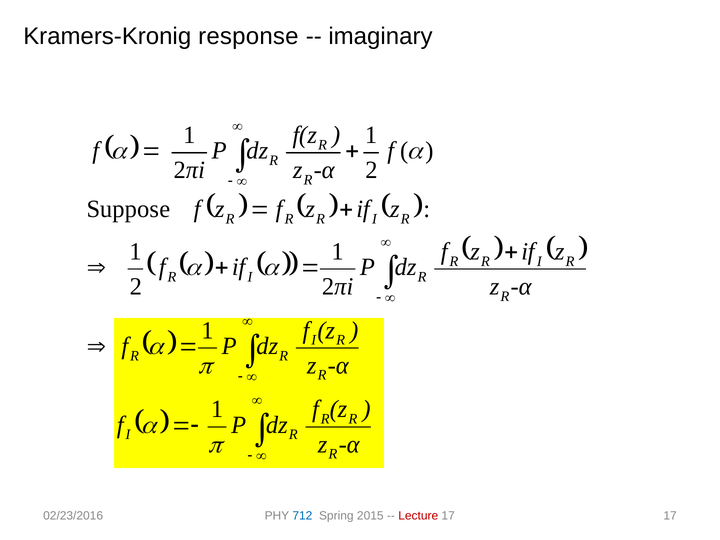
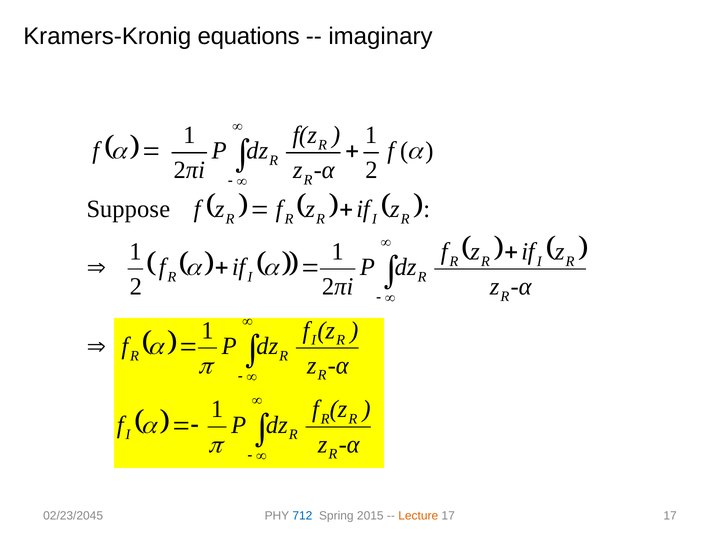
response: response -> equations
02/23/2016: 02/23/2016 -> 02/23/2045
Lecture colour: red -> orange
